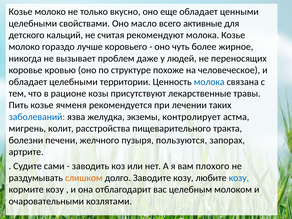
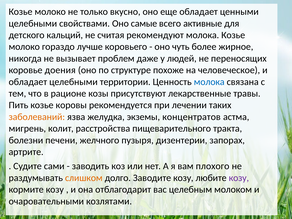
масло: масло -> самые
кровью: кровью -> доения
ячменя: ячменя -> коровы
заболеваний colour: blue -> orange
контролирует: контролирует -> концентратов
пользуются: пользуются -> дизентерии
козу at (239, 178) colour: blue -> purple
